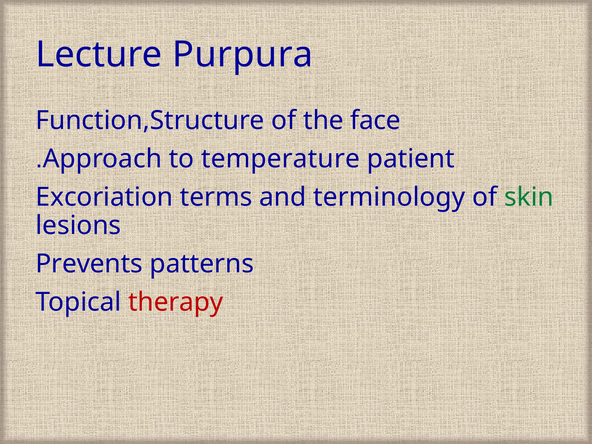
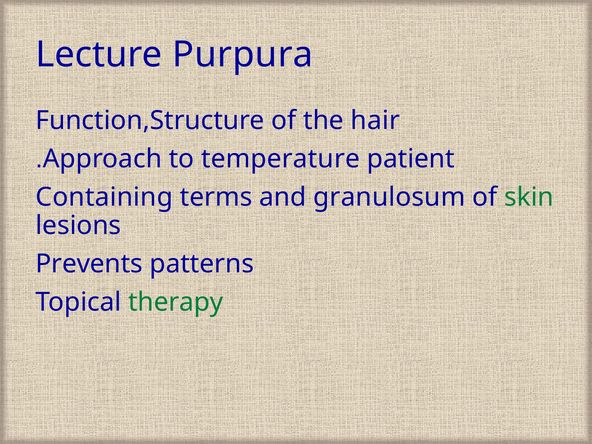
face: face -> hair
Excoriation: Excoriation -> Containing
terminology: terminology -> granulosum
therapy colour: red -> green
